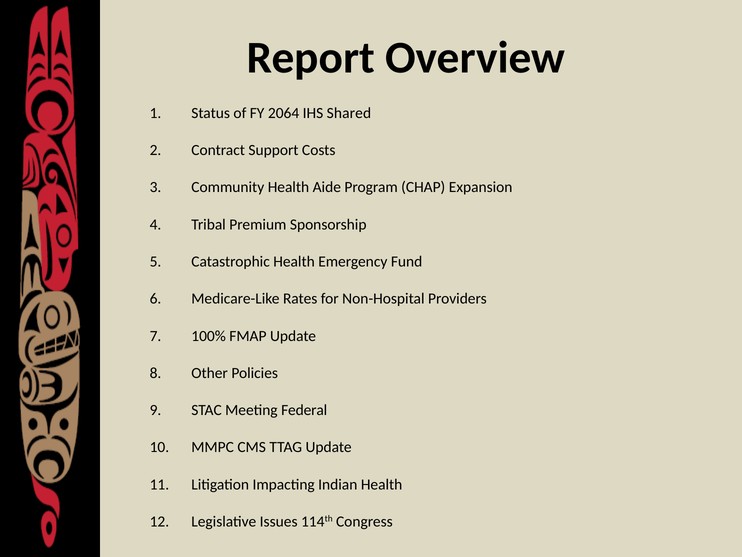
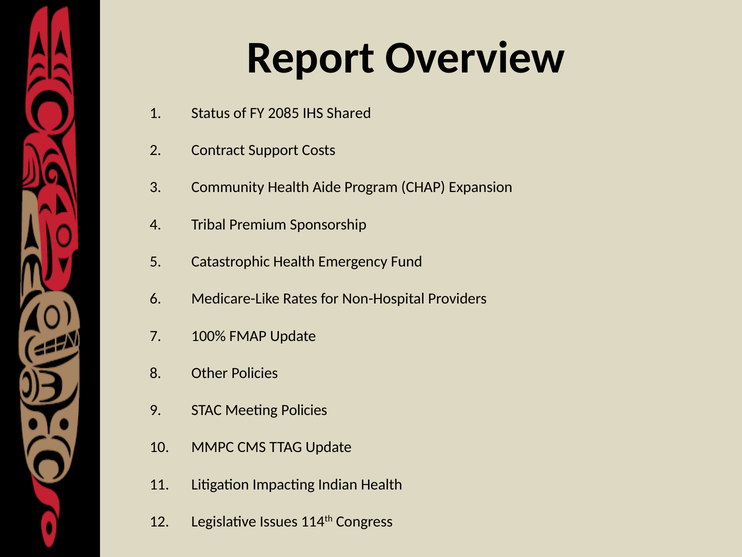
2064: 2064 -> 2085
Meeting Federal: Federal -> Policies
